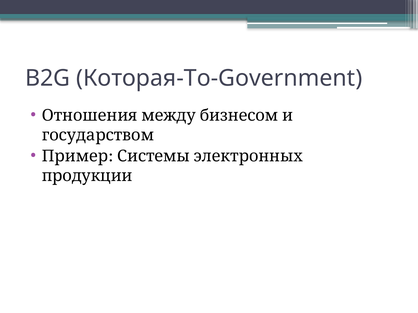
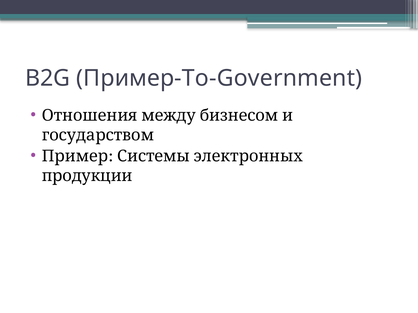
Которая-To-Government: Которая-To-Government -> Пример-To-Government
